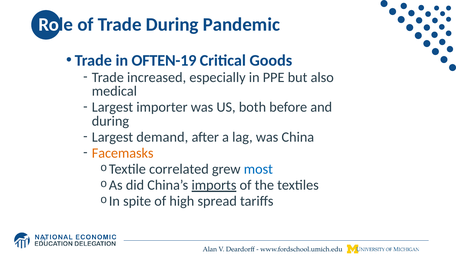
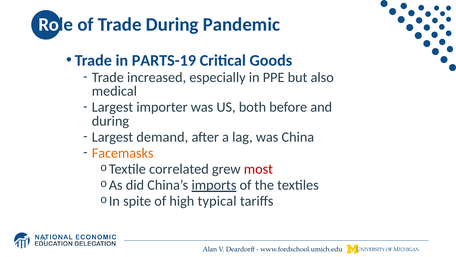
OFTEN-19: OFTEN-19 -> PARTS-19
most colour: blue -> red
spread: spread -> typical
